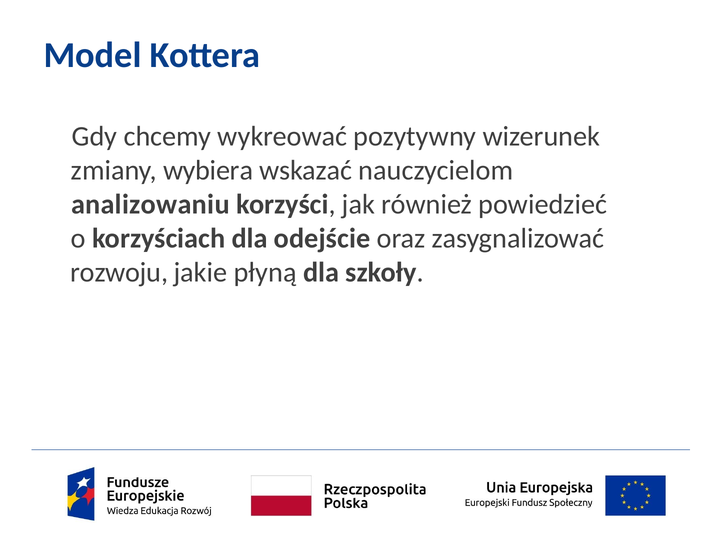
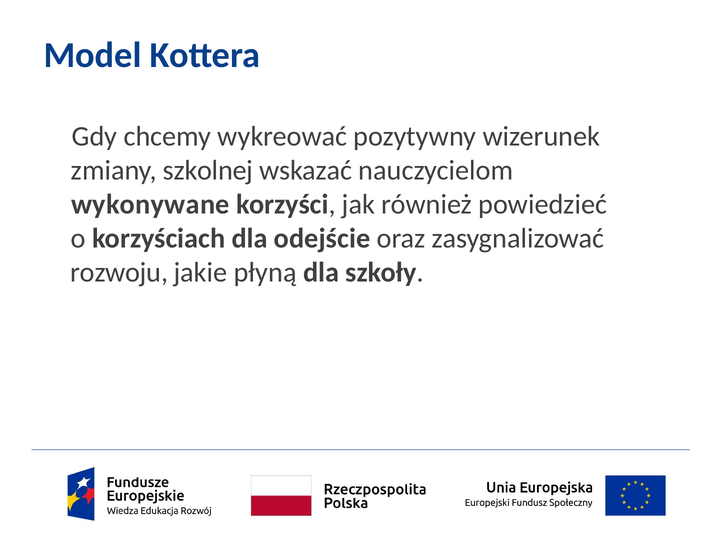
wybiera: wybiera -> szkolnej
analizowaniu: analizowaniu -> wykonywane
